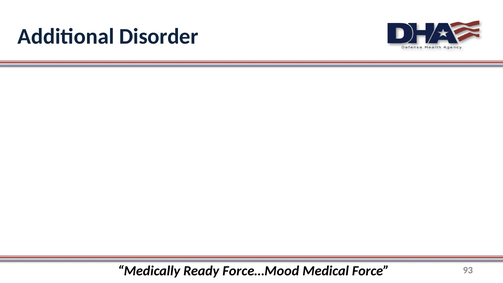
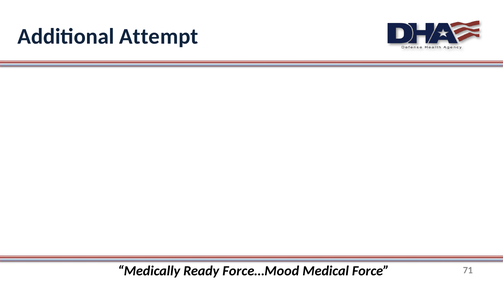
Disorder: Disorder -> Attempt
93: 93 -> 71
